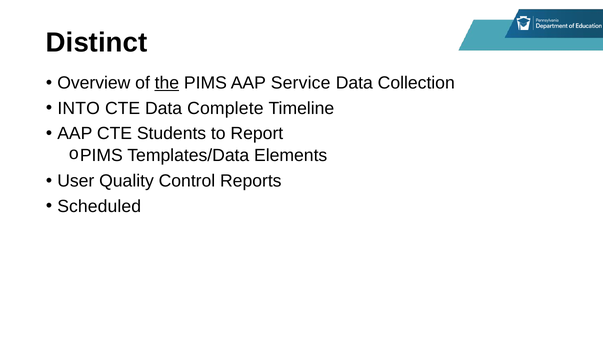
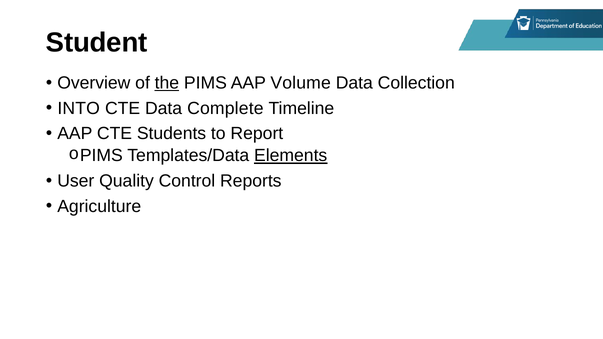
Distinct: Distinct -> Student
Service: Service -> Volume
Elements underline: none -> present
Scheduled: Scheduled -> Agriculture
